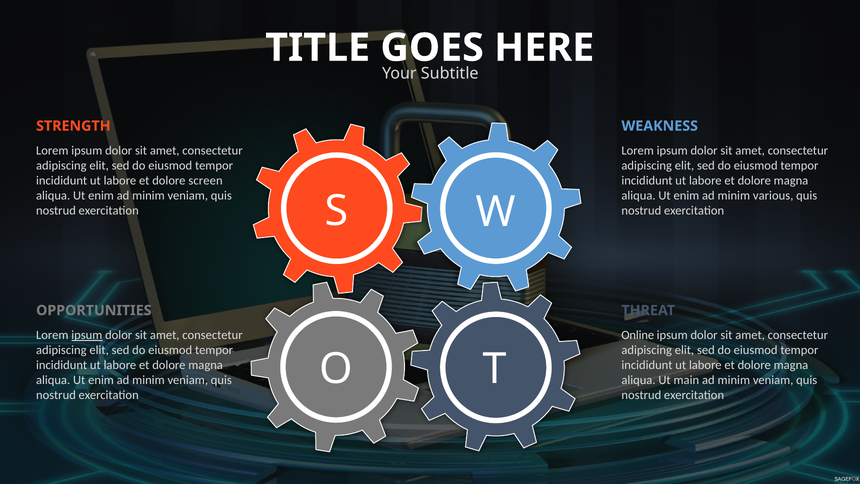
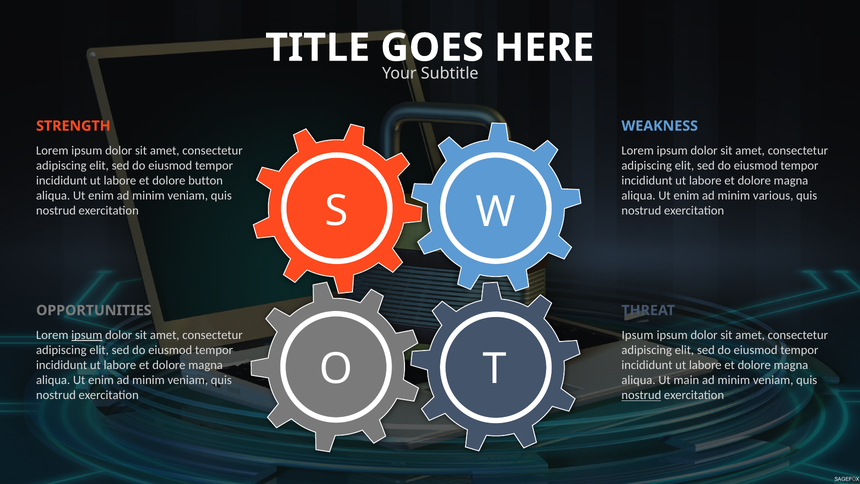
screen: screen -> button
Online at (638, 335): Online -> Ipsum
nostrud at (641, 395) underline: none -> present
